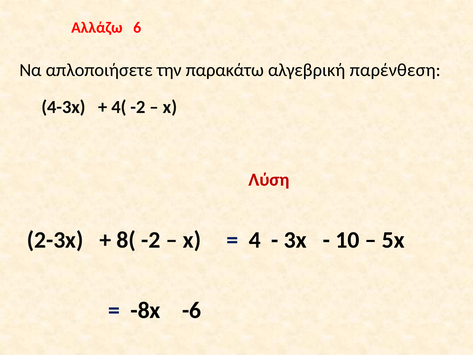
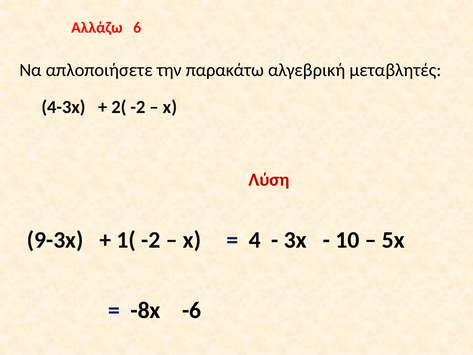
παρένθεση: παρένθεση -> μεταβλητές
4(: 4( -> 2(
2-3x: 2-3x -> 9-3x
8(: 8( -> 1(
